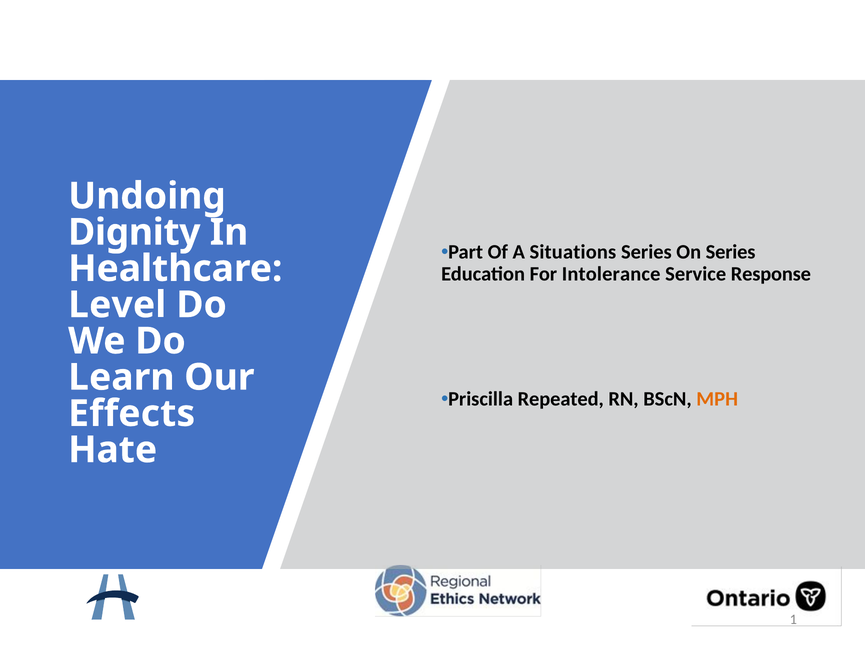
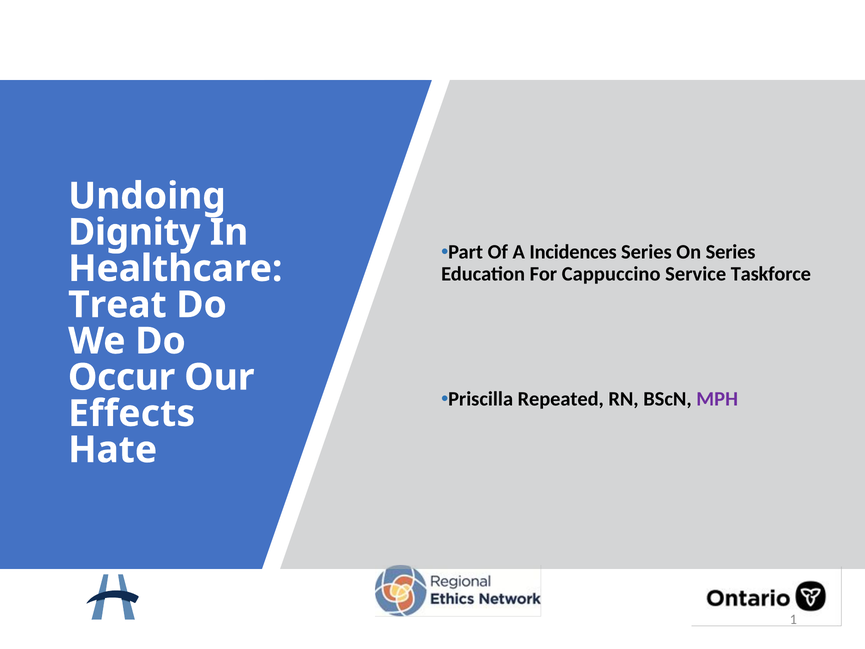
Situations: Situations -> Incidences
Intolerance: Intolerance -> Cappuccino
Response: Response -> Taskforce
Level: Level -> Treat
Learn: Learn -> Occur
MPH colour: orange -> purple
